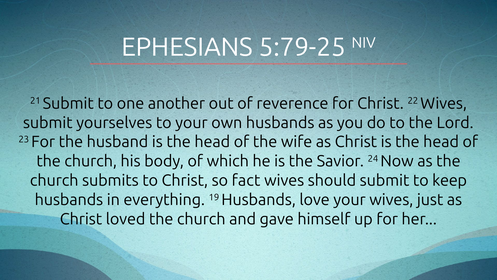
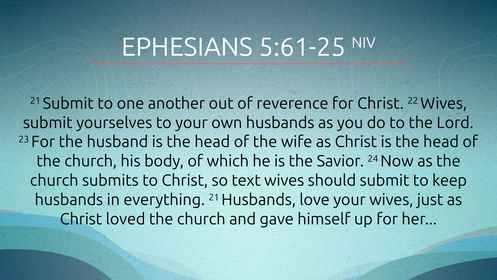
5:79-25: 5:79-25 -> 5:61-25
fact: fact -> text
everything 19: 19 -> 21
